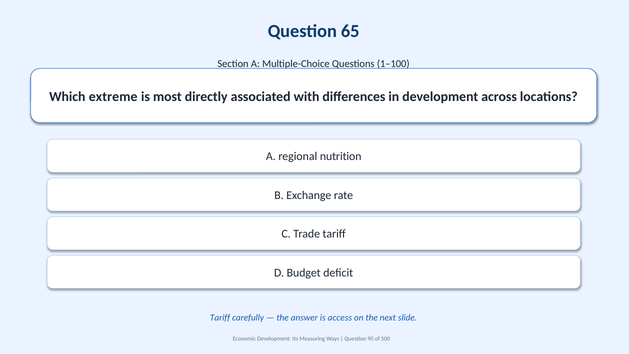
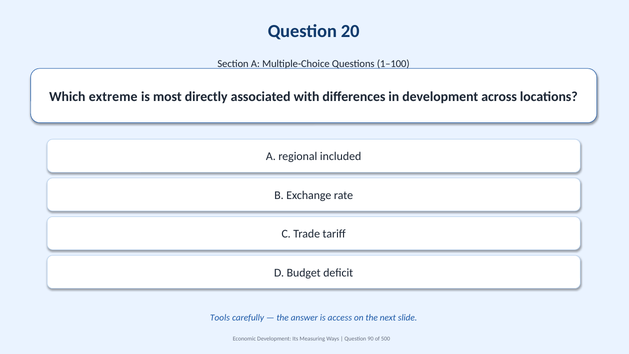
65: 65 -> 20
nutrition: nutrition -> included
Tariff at (220, 317): Tariff -> Tools
